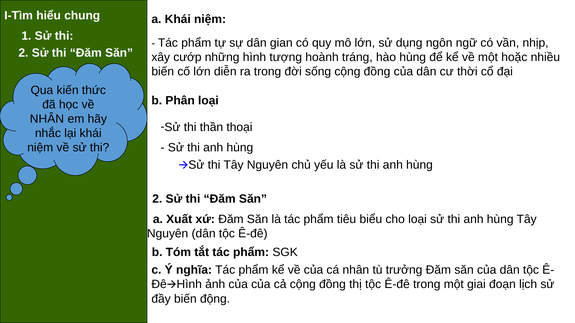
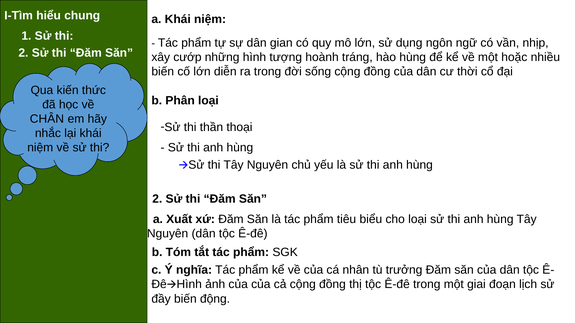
NHÂN at (47, 119): NHÂN -> CHÂN
